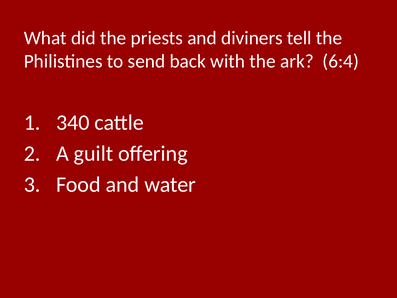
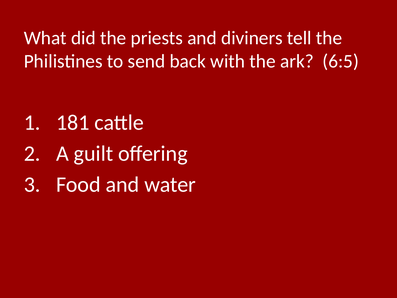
6:4: 6:4 -> 6:5
340: 340 -> 181
